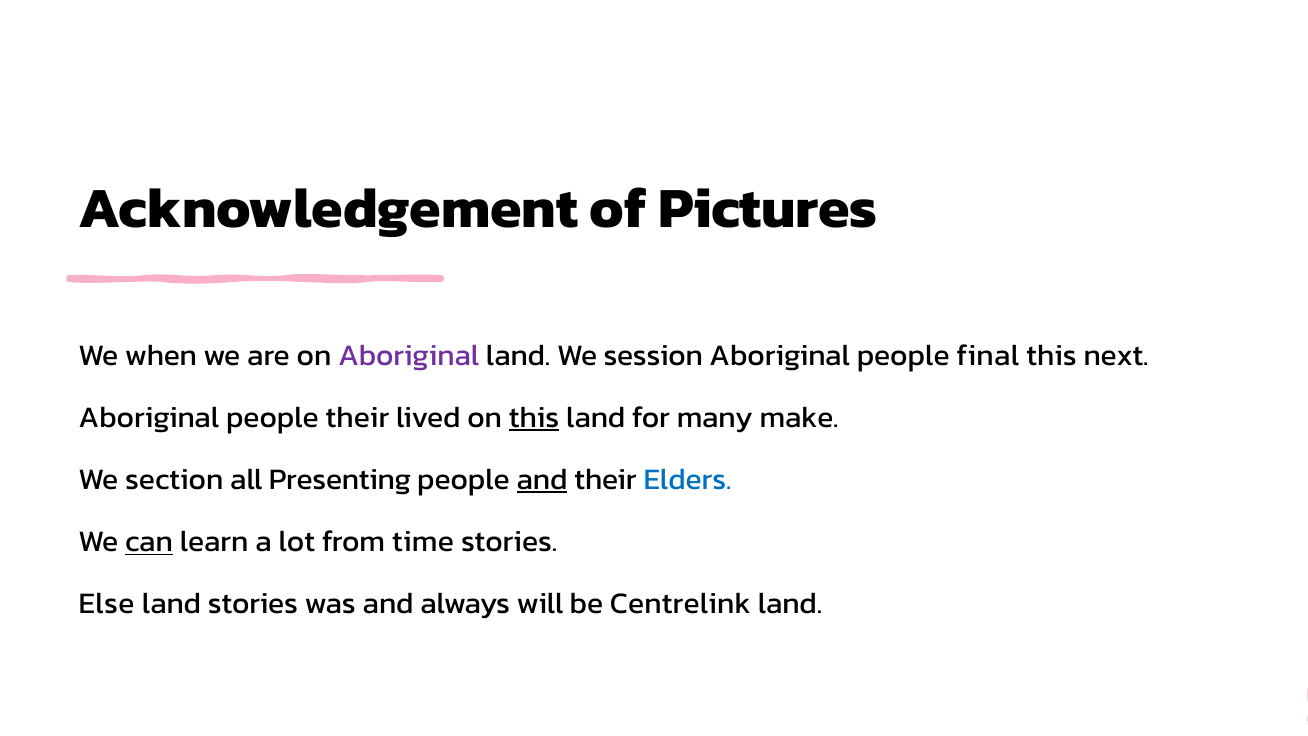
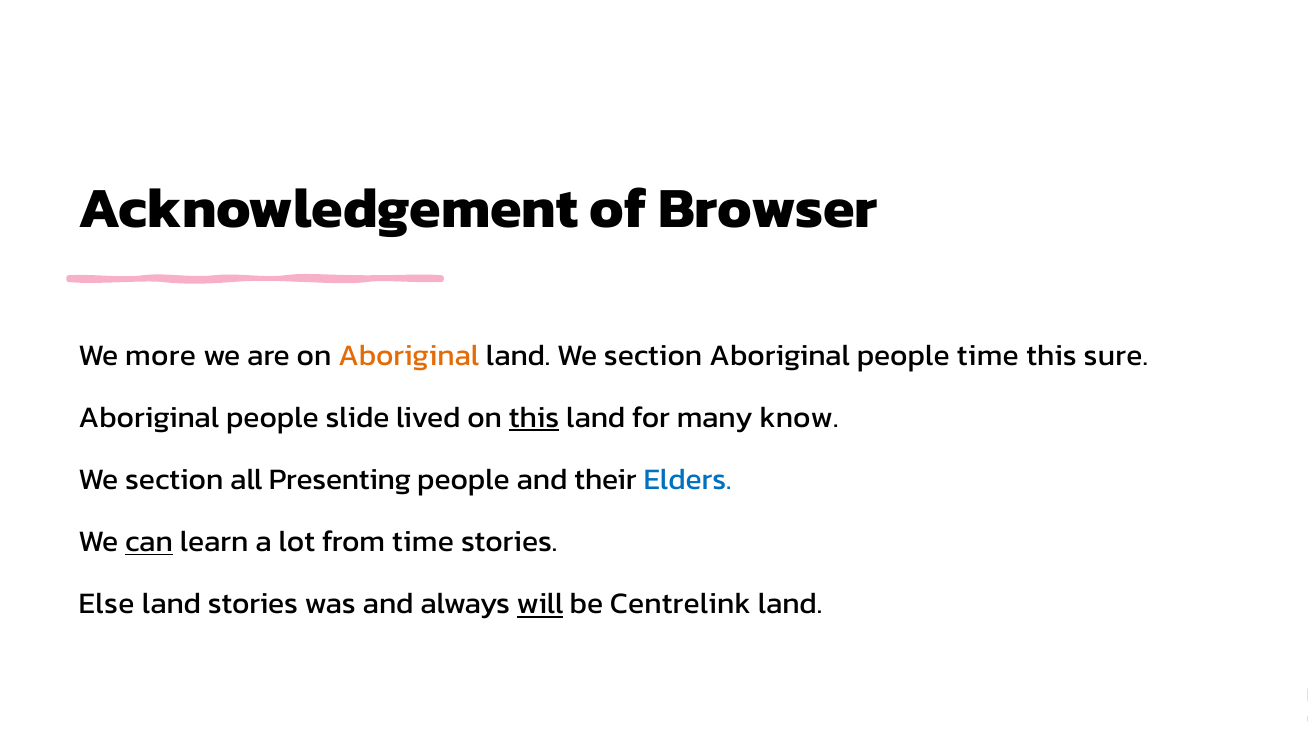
Pictures: Pictures -> Browser
when: when -> more
Aboriginal at (409, 355) colour: purple -> orange
land We session: session -> section
people final: final -> time
next: next -> sure
people their: their -> slide
make: make -> know
and at (542, 479) underline: present -> none
will underline: none -> present
